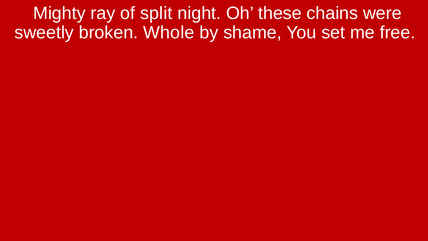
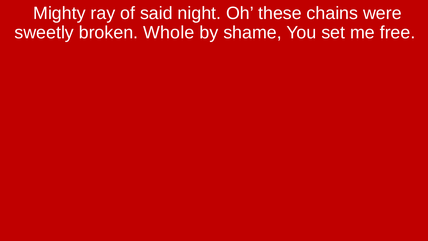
split: split -> said
